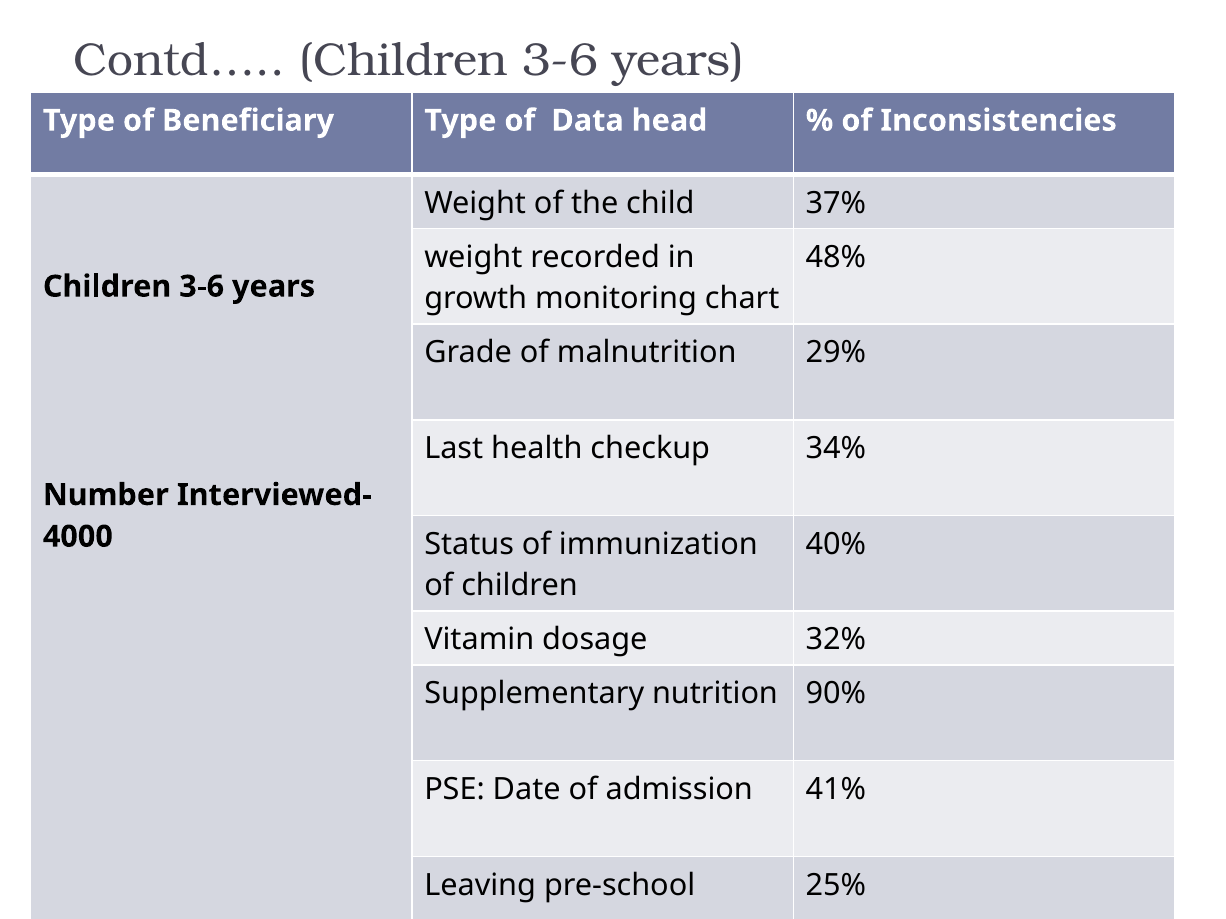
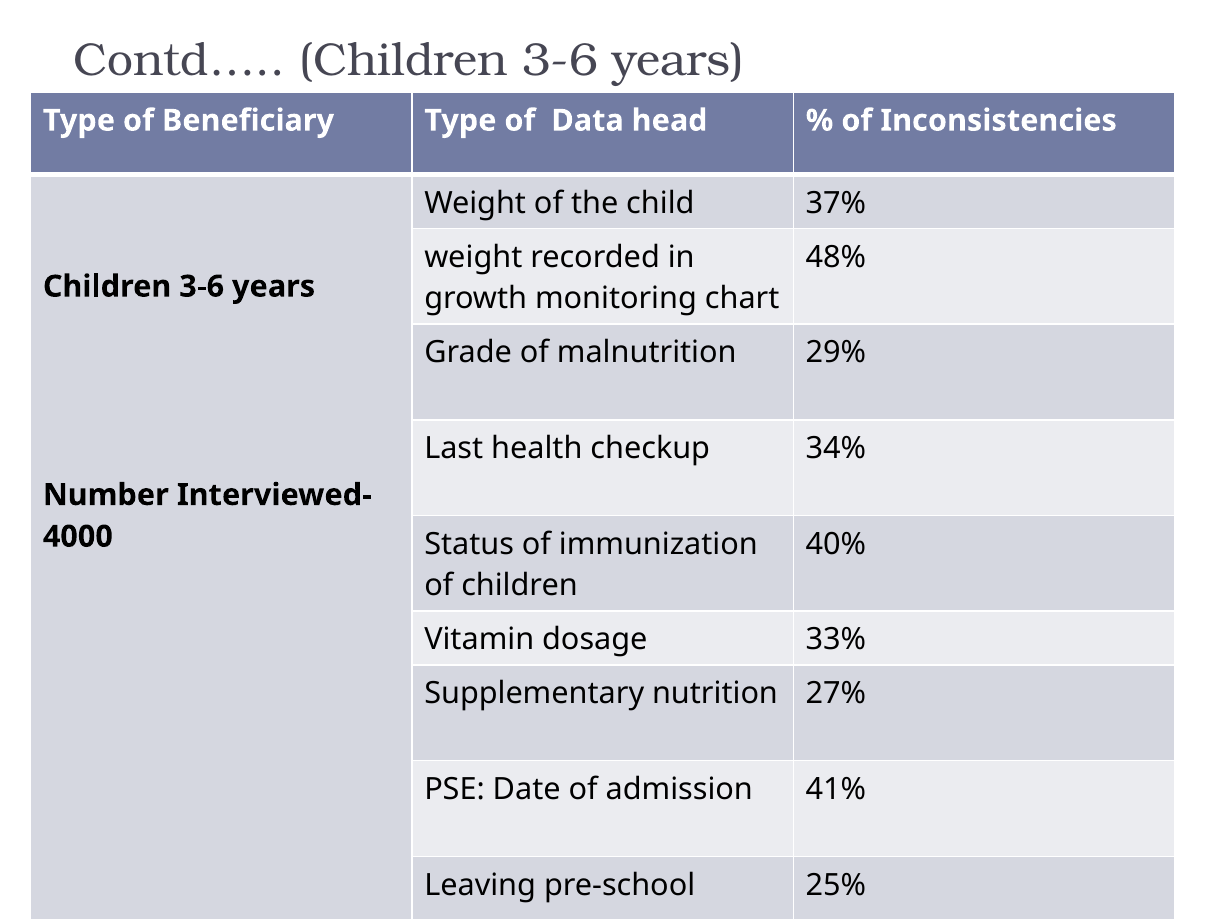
32%: 32% -> 33%
90%: 90% -> 27%
